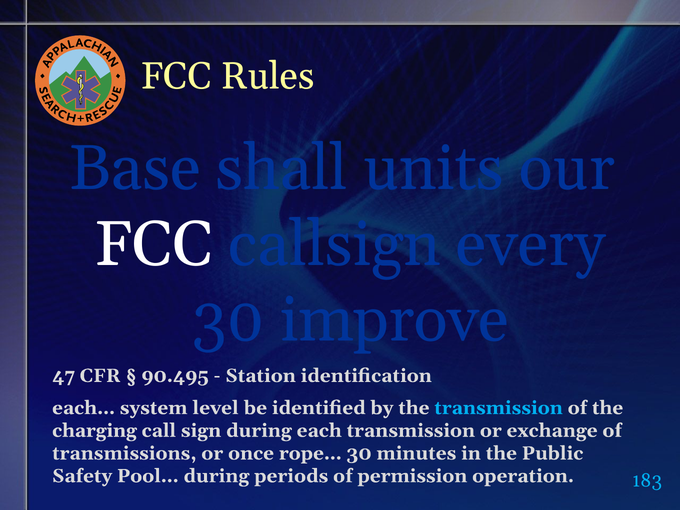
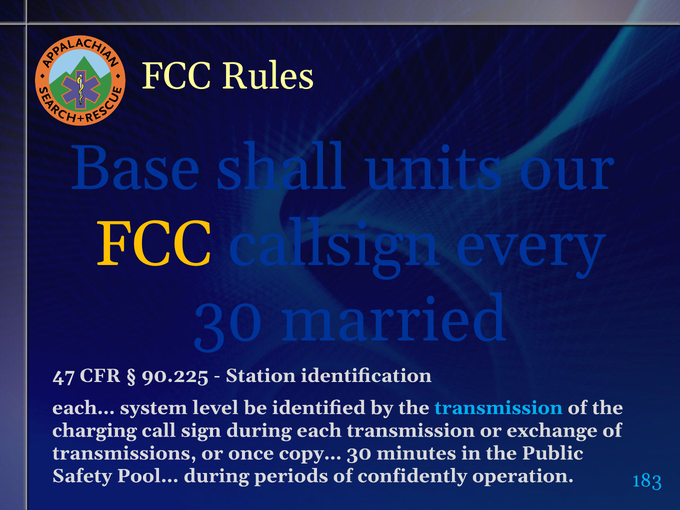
FCC at (154, 244) colour: white -> yellow
improve: improve -> married
90.495: 90.495 -> 90.225
rope…: rope… -> copy…
permission: permission -> confidently
